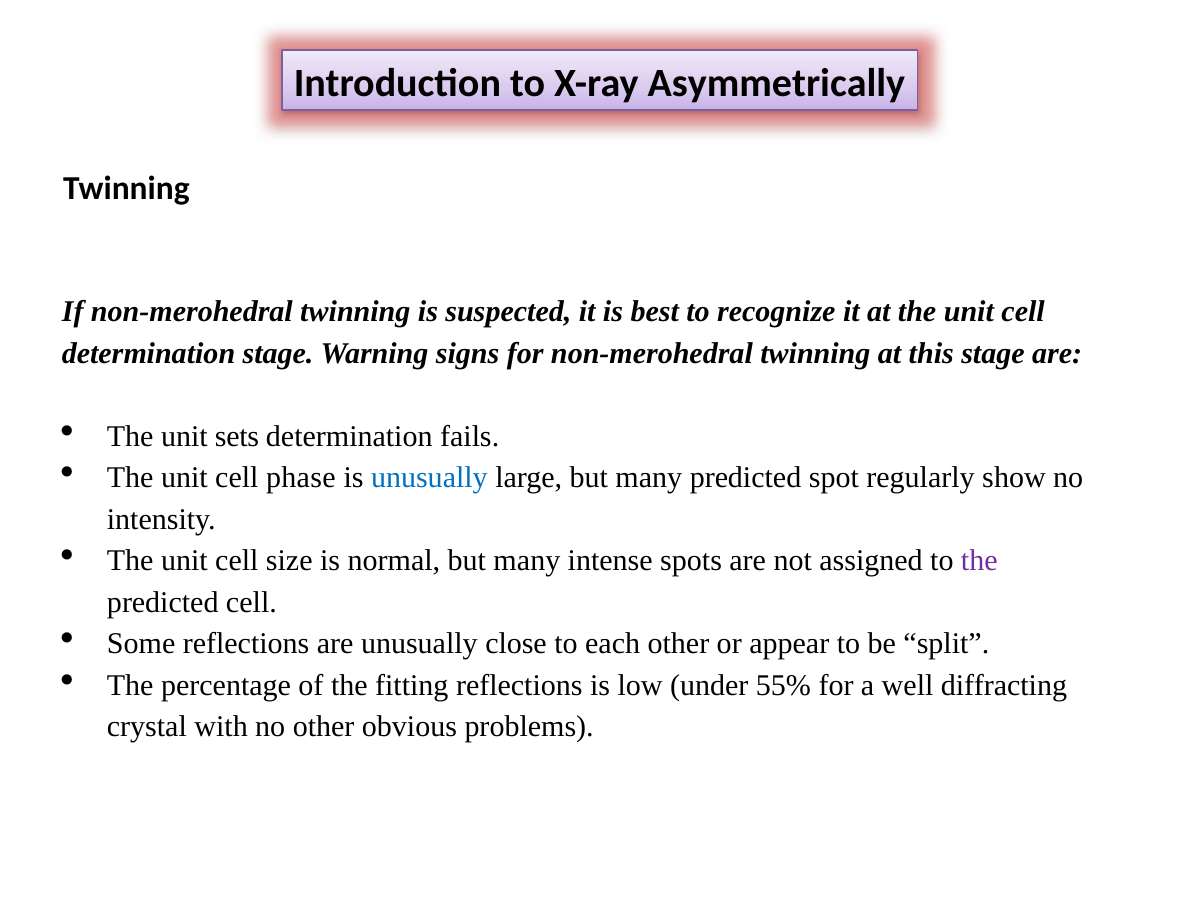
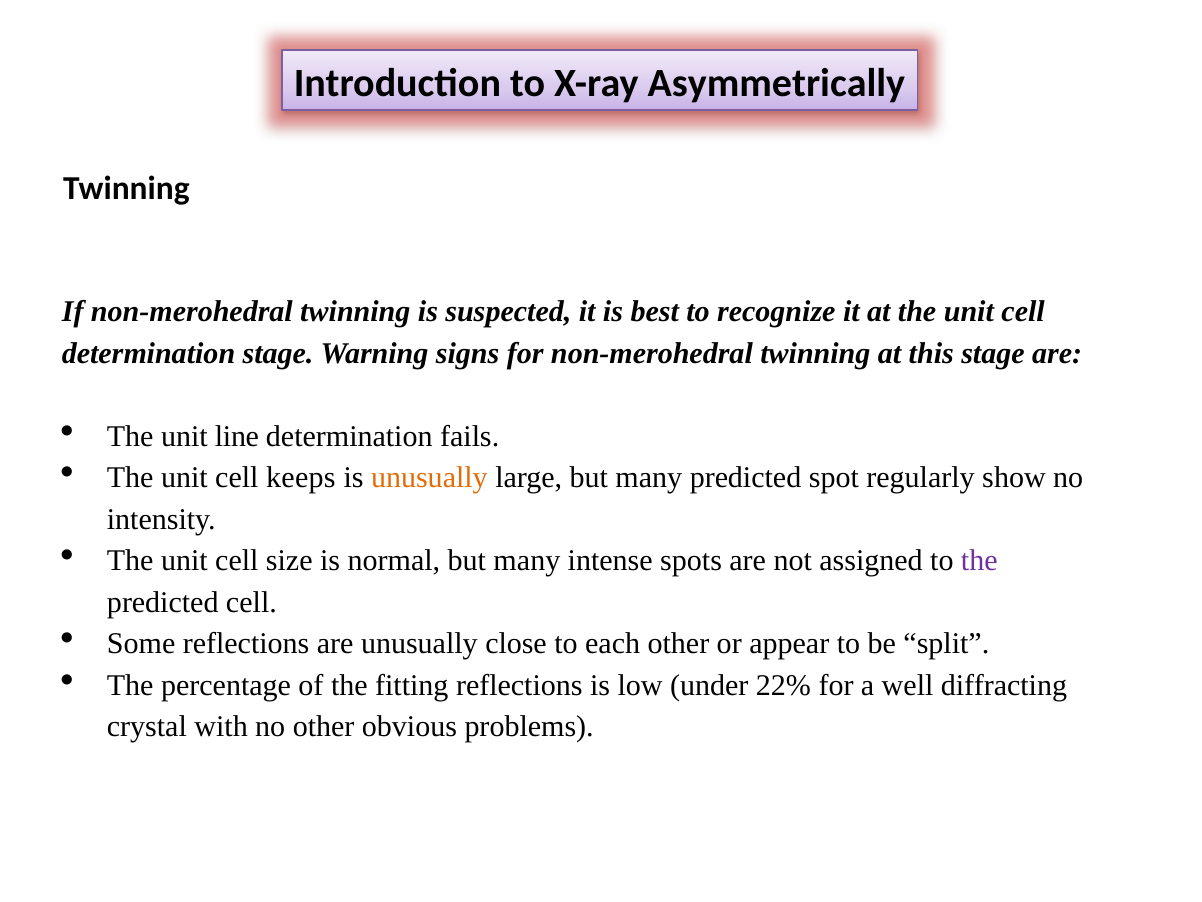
sets: sets -> line
phase: phase -> keeps
unusually at (429, 478) colour: blue -> orange
55%: 55% -> 22%
